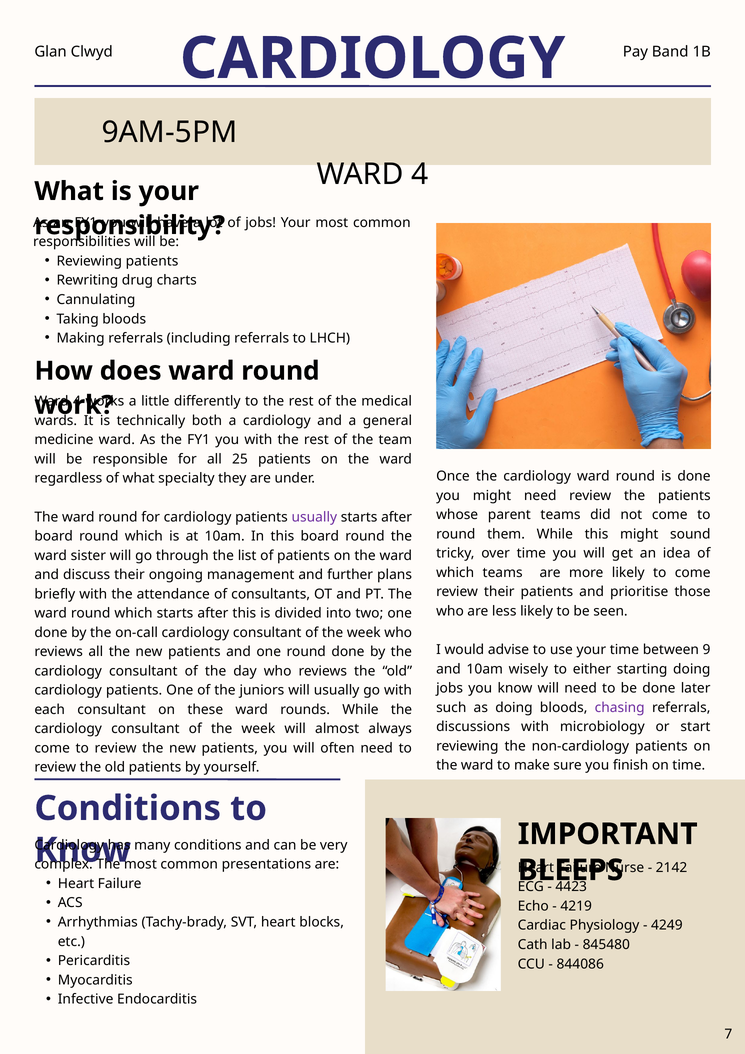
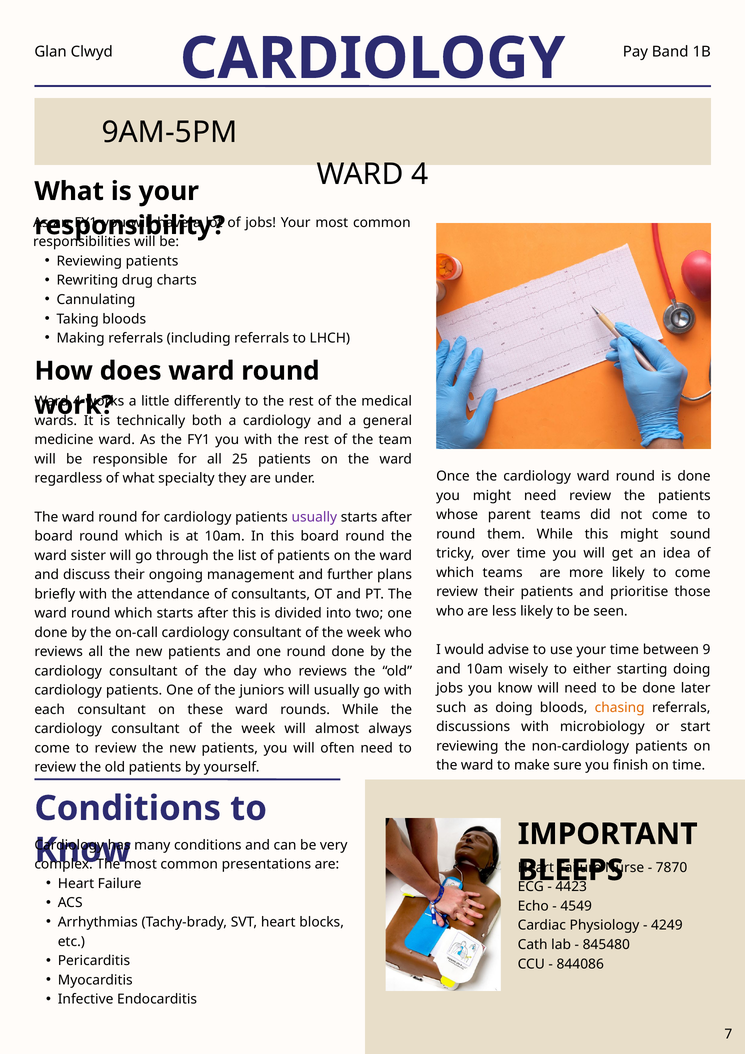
chasing colour: purple -> orange
2142: 2142 -> 7870
4219: 4219 -> 4549
